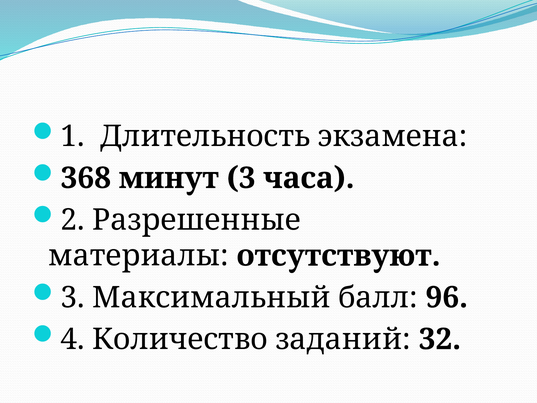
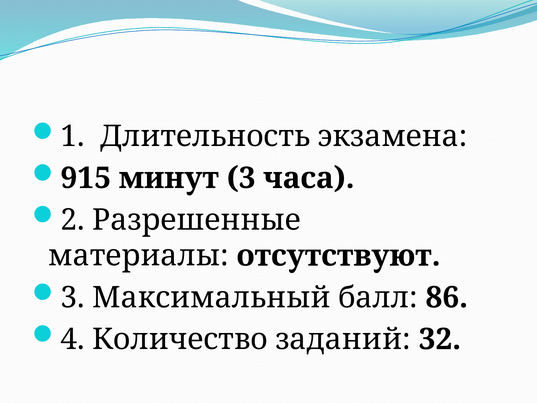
368: 368 -> 915
96: 96 -> 86
